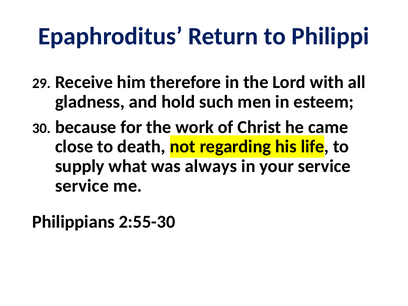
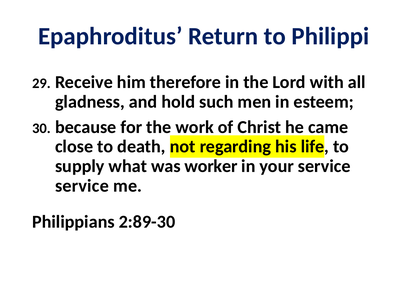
always: always -> worker
2:55-30: 2:55-30 -> 2:89-30
